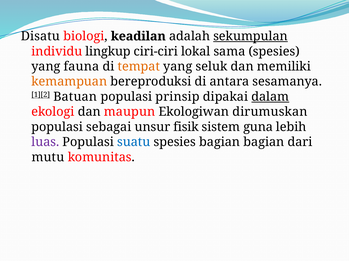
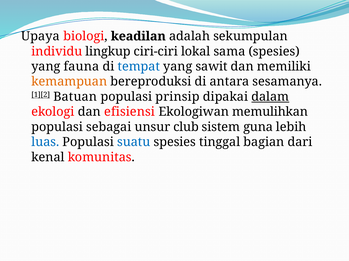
Disatu: Disatu -> Upaya
sekumpulan underline: present -> none
tempat colour: orange -> blue
seluk: seluk -> sawit
maupun: maupun -> efisiensi
dirumuskan: dirumuskan -> memulihkan
fisik: fisik -> club
luas colour: purple -> blue
spesies bagian: bagian -> tinggal
mutu: mutu -> kenal
